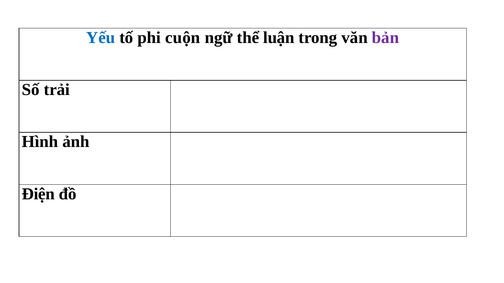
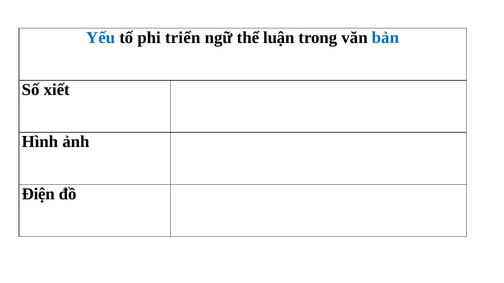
cuộn: cuộn -> triển
bản colour: purple -> blue
trải: trải -> xiết
